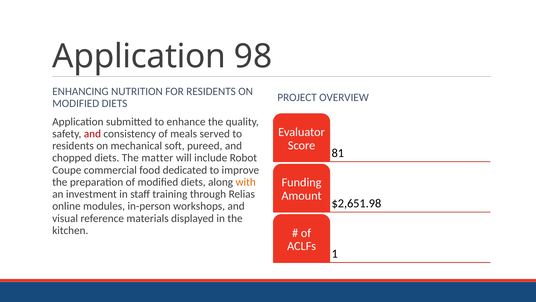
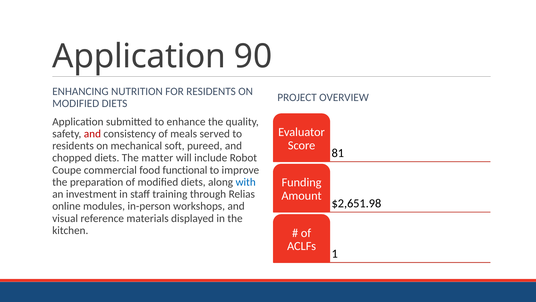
98: 98 -> 90
dedicated: dedicated -> functional
with colour: orange -> blue
